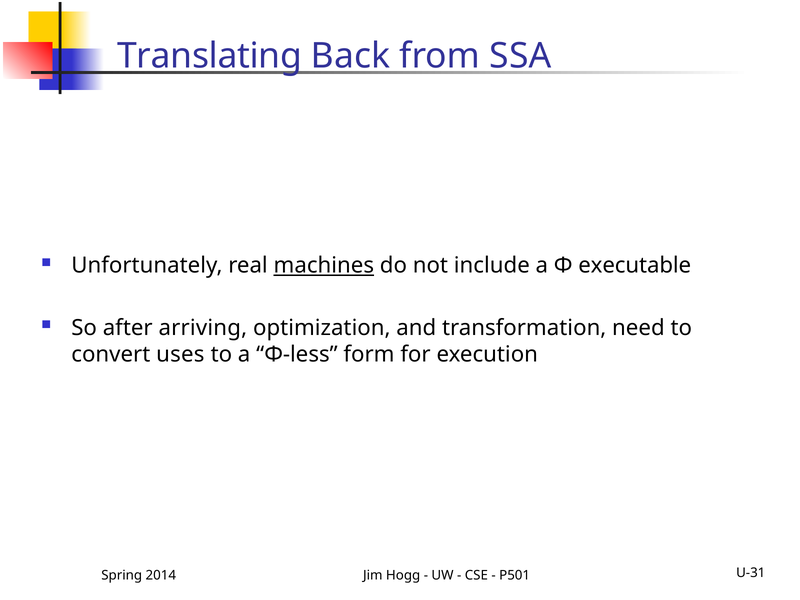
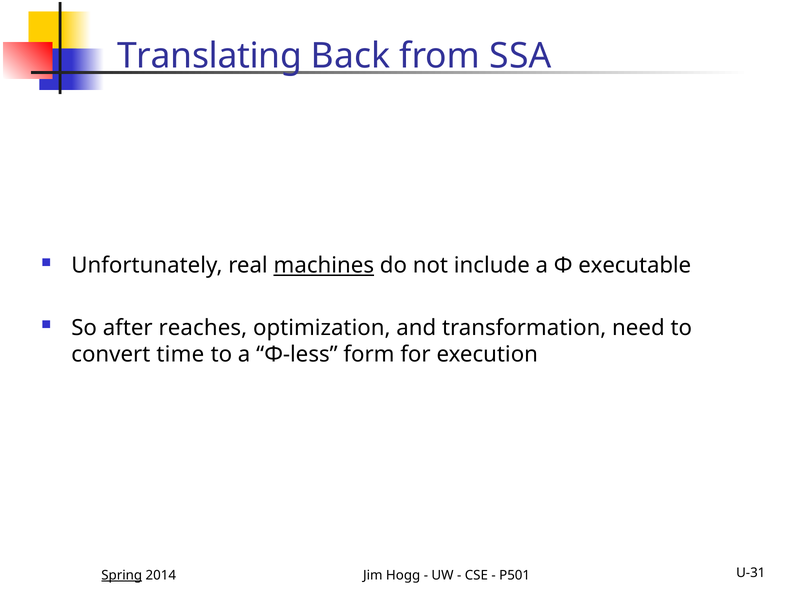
arriving: arriving -> reaches
uses: uses -> time
Spring underline: none -> present
